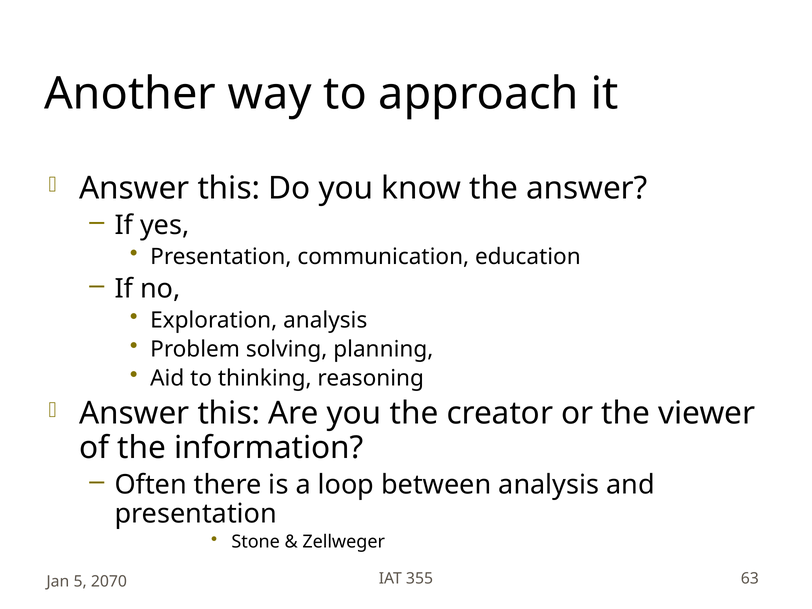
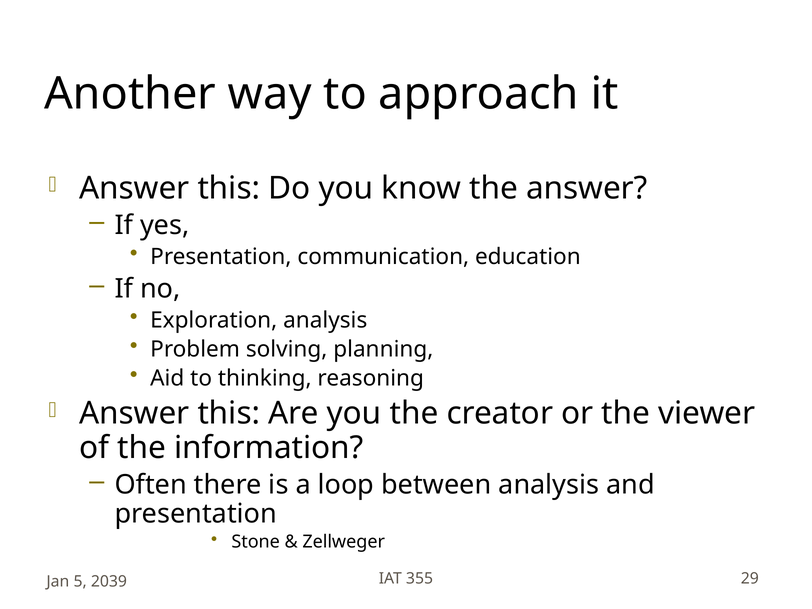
63: 63 -> 29
2070: 2070 -> 2039
